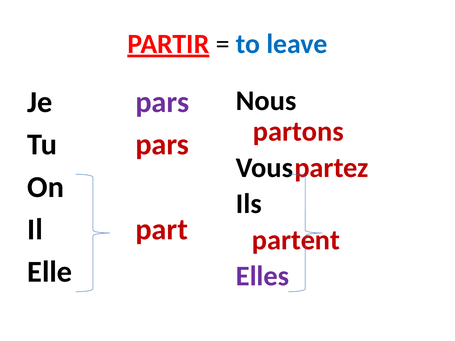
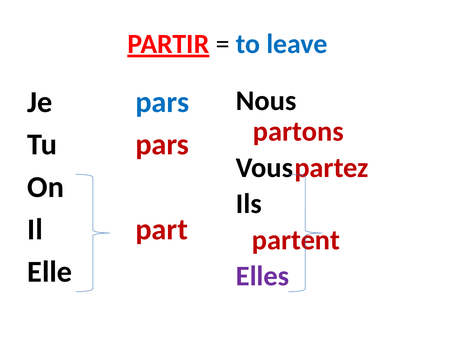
pars at (162, 102) colour: purple -> blue
